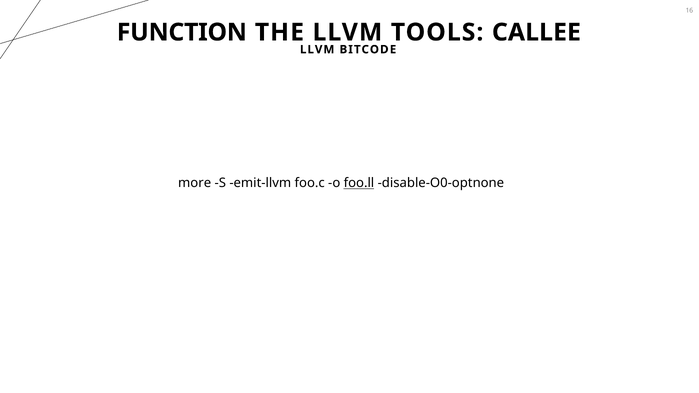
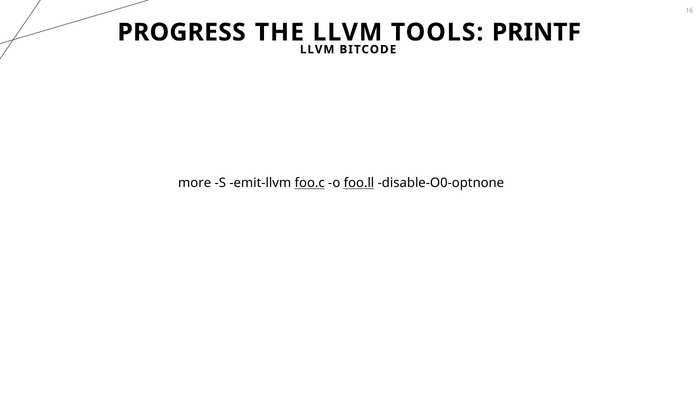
FUNCTION: FUNCTION -> PROGRESS
CALLEE: CALLEE -> PRINTF
foo.c underline: none -> present
